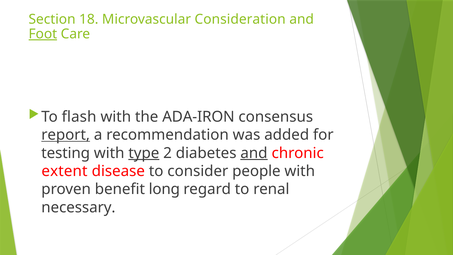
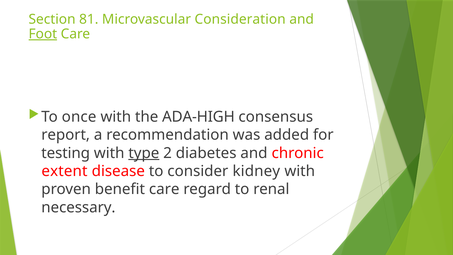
18: 18 -> 81
flash: flash -> once
ADA-IRON: ADA-IRON -> ADA-HIGH
report underline: present -> none
and at (254, 153) underline: present -> none
people: people -> kidney
benefit long: long -> care
